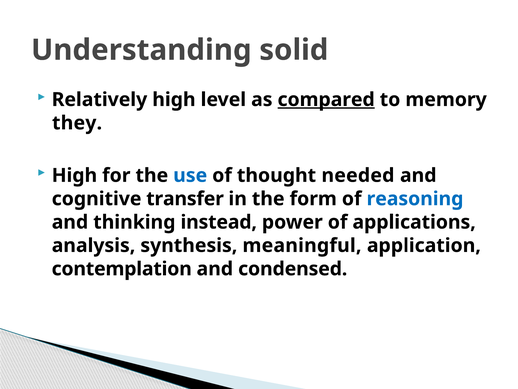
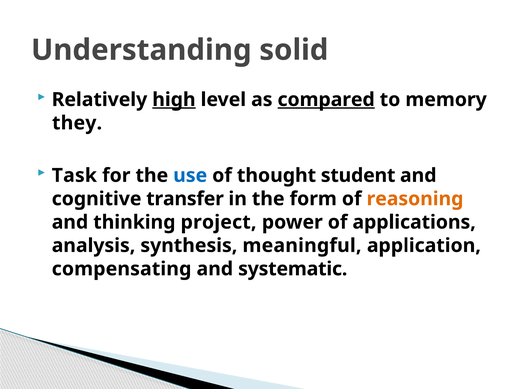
high at (174, 99) underline: none -> present
High at (74, 175): High -> Task
needed: needed -> student
reasoning colour: blue -> orange
instead: instead -> project
contemplation: contemplation -> compensating
condensed: condensed -> systematic
